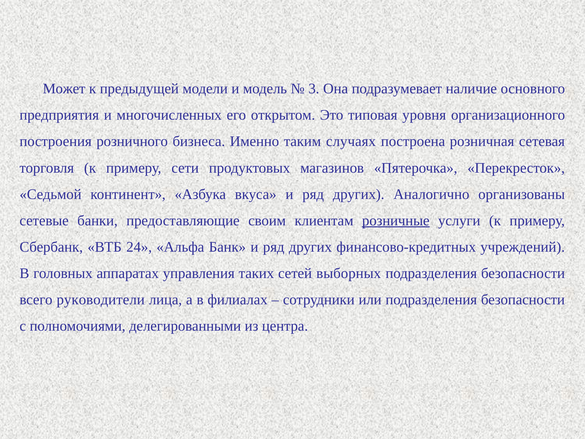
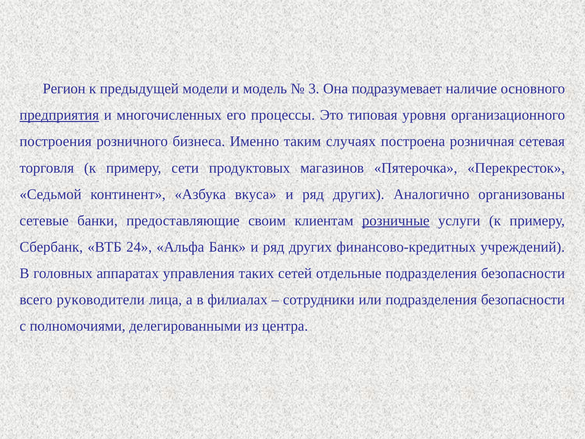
Может: Может -> Регион
предприятия underline: none -> present
открытом: открытом -> процессы
выборных: выборных -> отдельные
